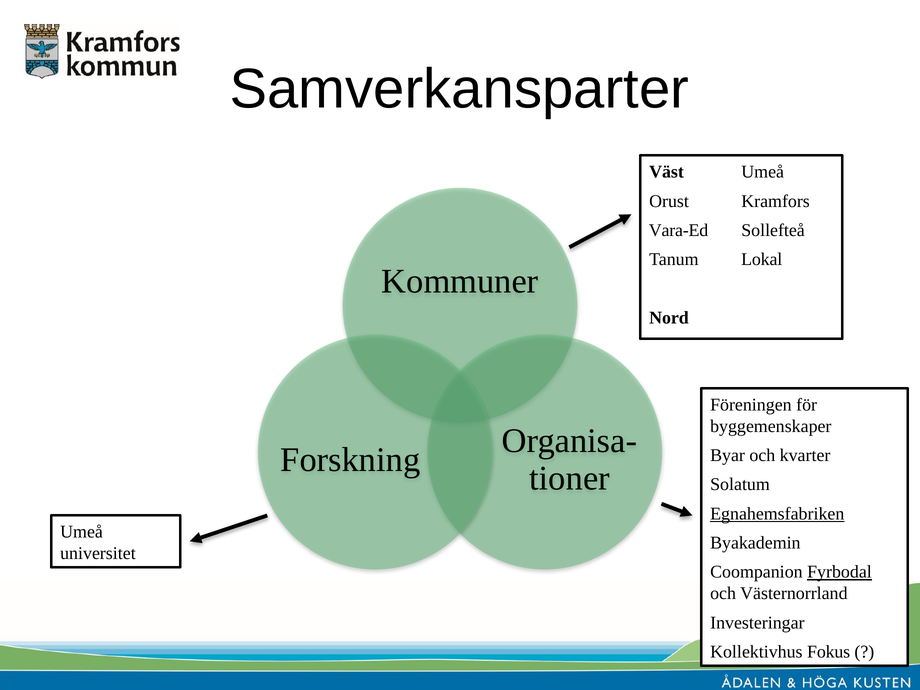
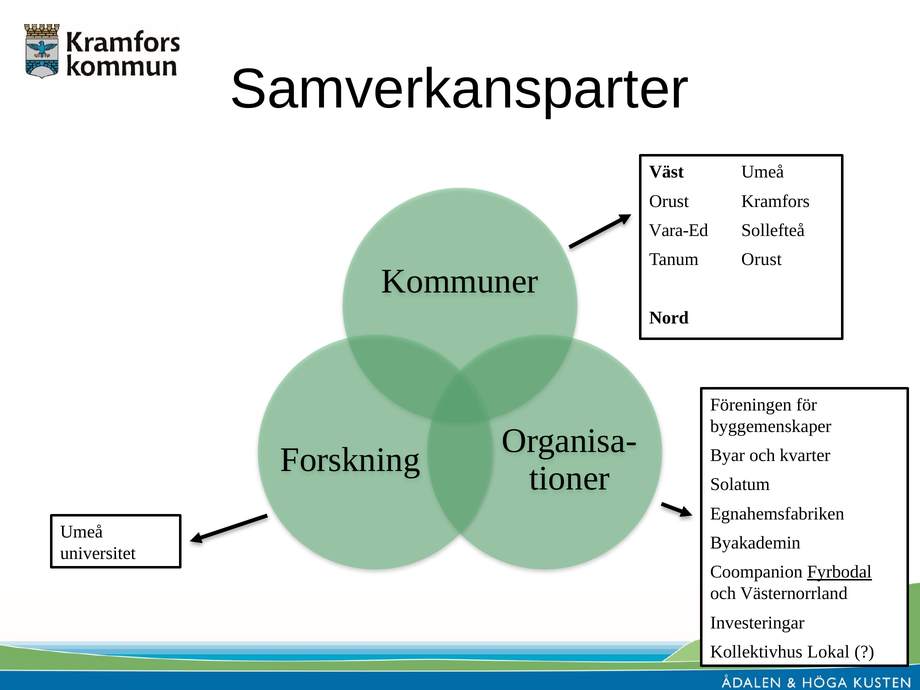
Lokal at (762, 259): Lokal -> Orust
Egnahemsfabriken underline: present -> none
Fokus: Fokus -> Lokal
